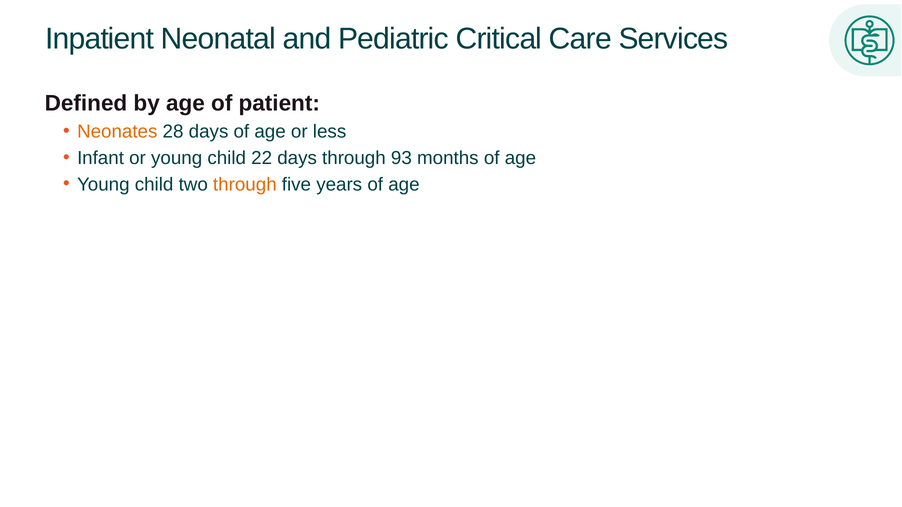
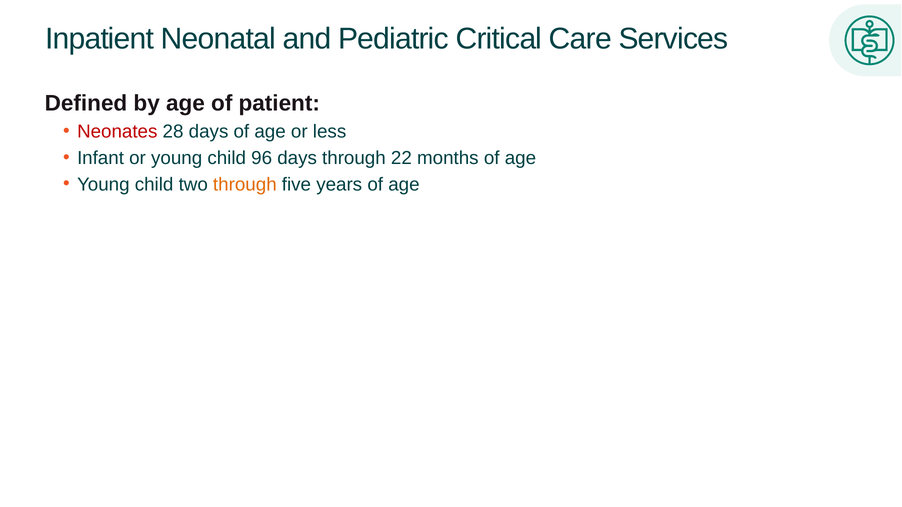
Neonates colour: orange -> red
22: 22 -> 96
93: 93 -> 22
